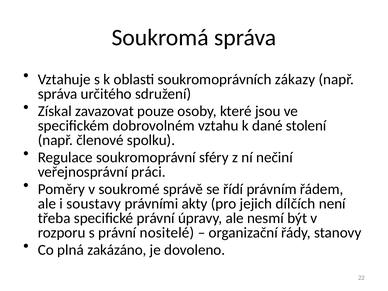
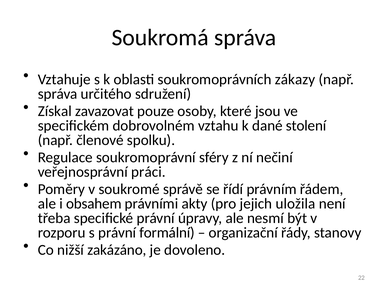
soustavy: soustavy -> obsahem
dílčích: dílčích -> uložila
nositelé: nositelé -> formální
plná: plná -> nižší
